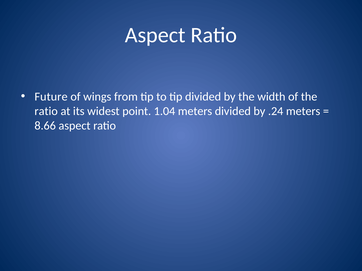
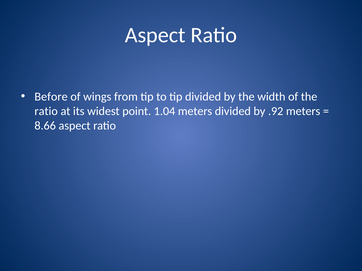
Future: Future -> Before
.24: .24 -> .92
